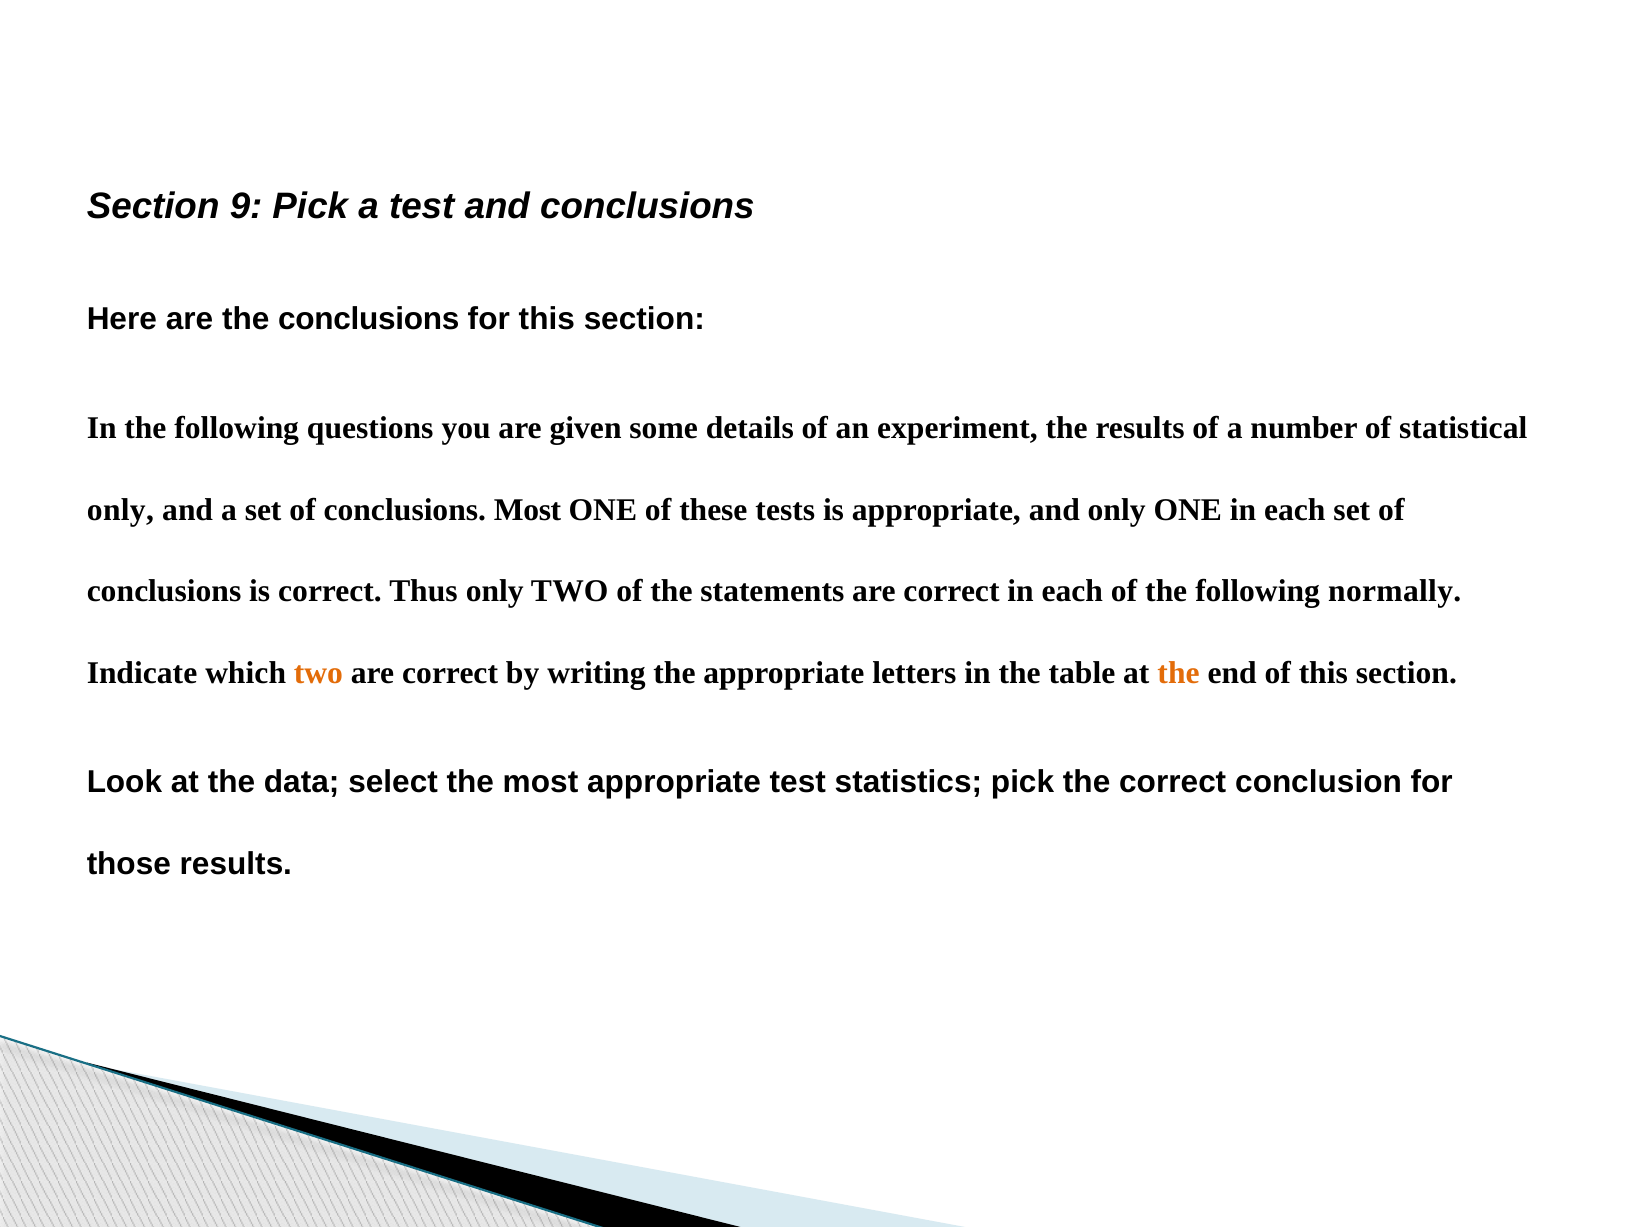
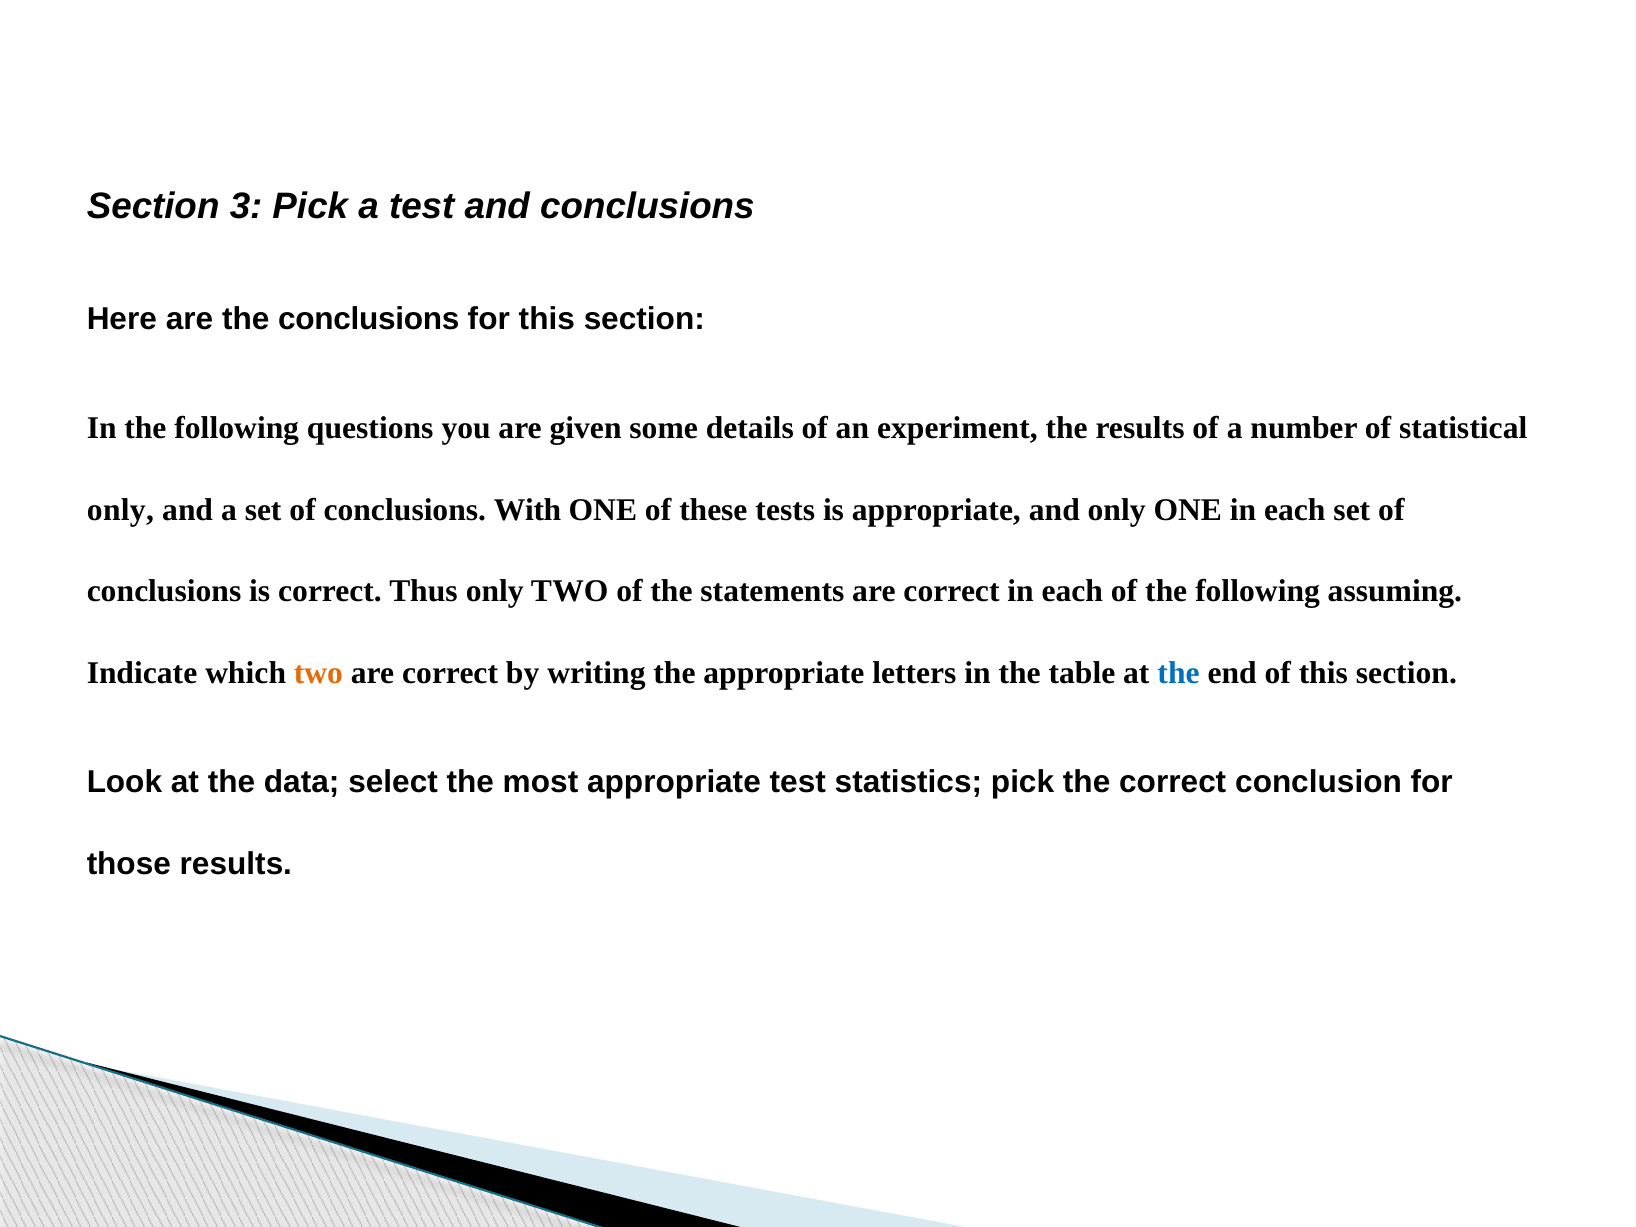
9: 9 -> 3
conclusions Most: Most -> With
normally: normally -> assuming
the at (1179, 673) colour: orange -> blue
